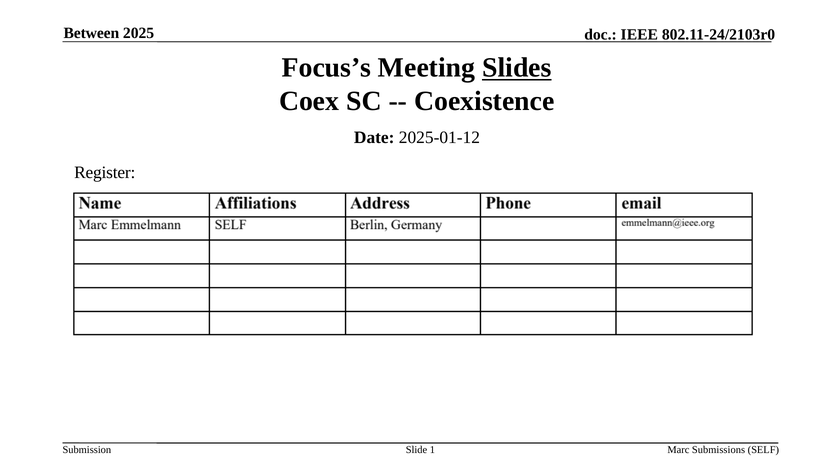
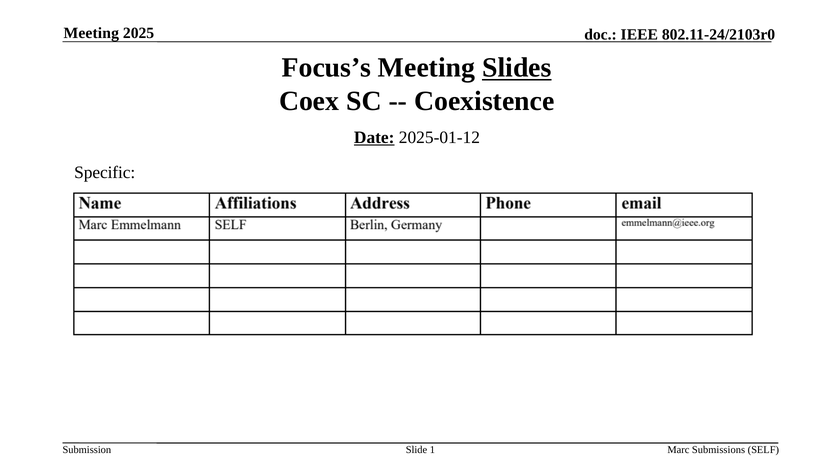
Between at (91, 33): Between -> Meeting
Date underline: none -> present
Register: Register -> Specific
